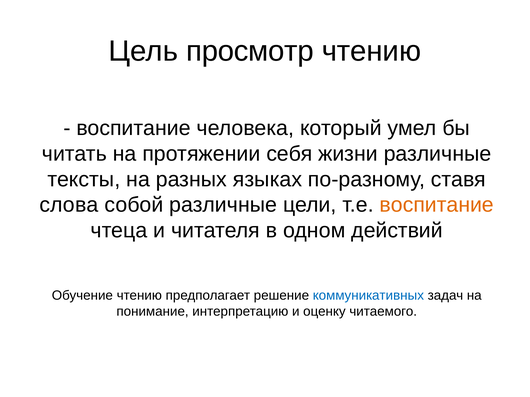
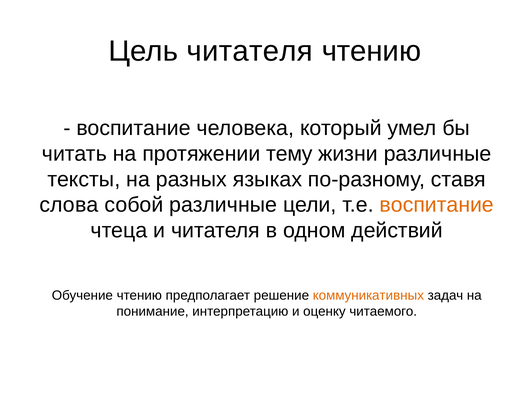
Цель просмотр: просмотр -> читателя
себя: себя -> тему
коммуникативных colour: blue -> orange
